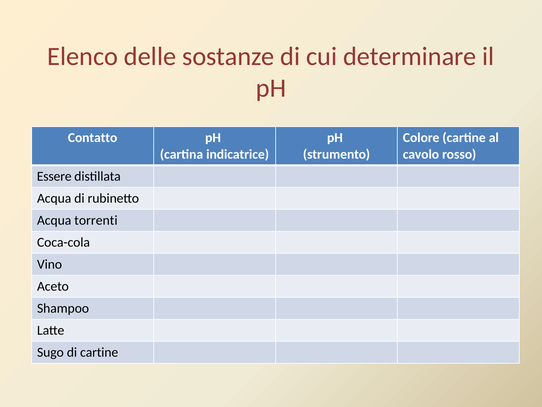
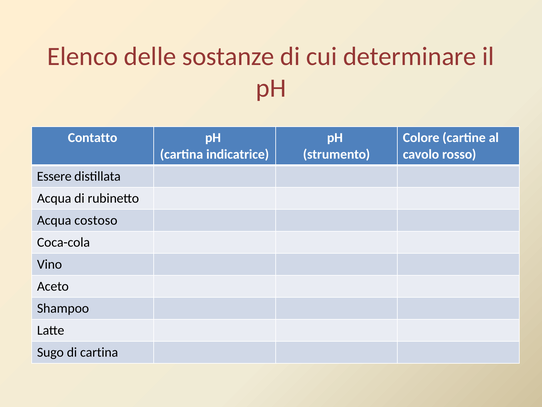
torrenti: torrenti -> costoso
di cartine: cartine -> cartina
